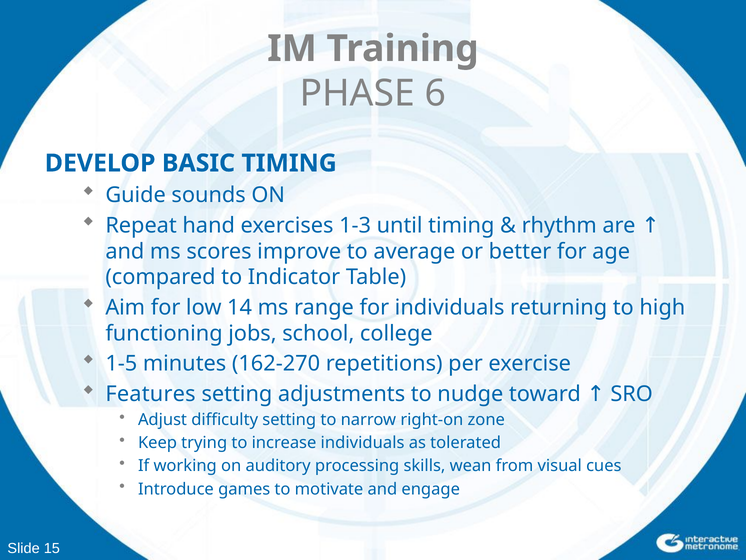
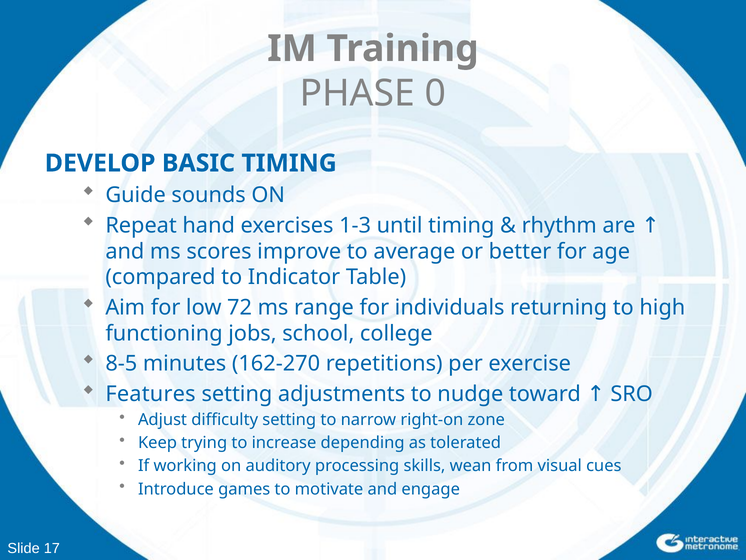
6: 6 -> 0
14: 14 -> 72
1-5: 1-5 -> 8-5
increase individuals: individuals -> depending
15: 15 -> 17
